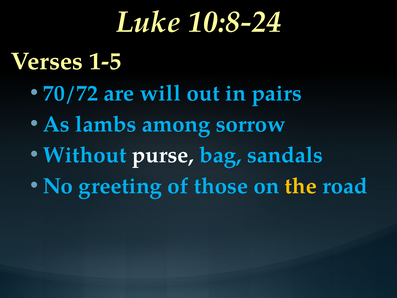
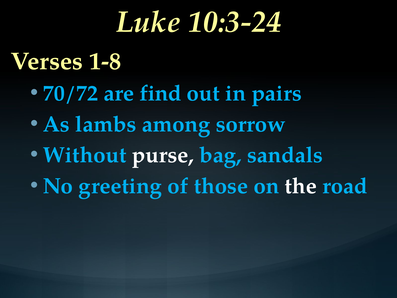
10:8-24: 10:8-24 -> 10:3-24
1-5: 1-5 -> 1-8
will: will -> find
the colour: yellow -> white
